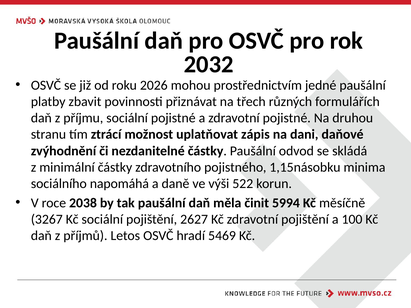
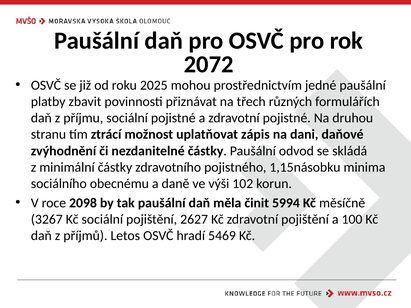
2032: 2032 -> 2072
2026: 2026 -> 2025
napomáhá: napomáhá -> obecnému
522: 522 -> 102
2038: 2038 -> 2098
